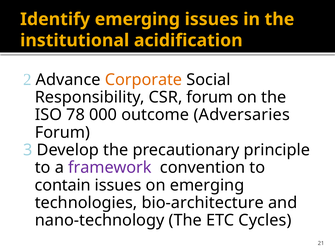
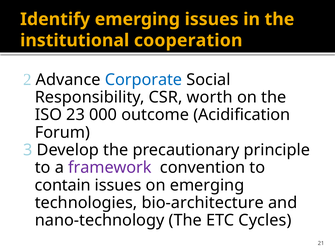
acidification: acidification -> cooperation
Corporate colour: orange -> blue
CSR forum: forum -> worth
78: 78 -> 23
Adversaries: Adversaries -> Acidification
